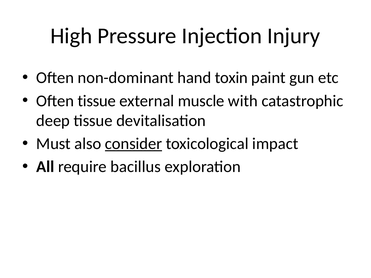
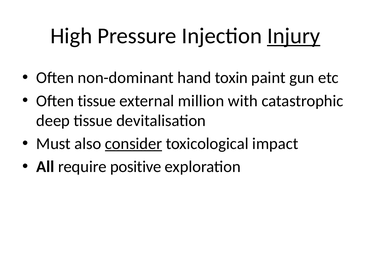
Injury underline: none -> present
muscle: muscle -> million
bacillus: bacillus -> positive
